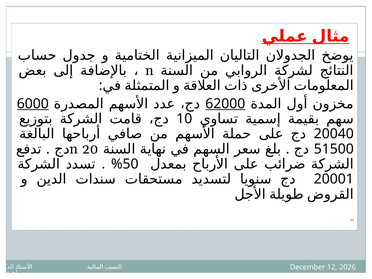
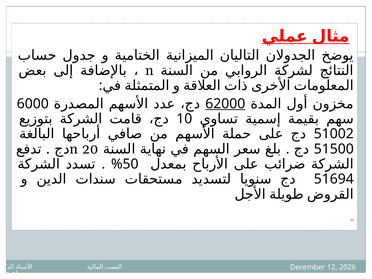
6000 underline: present -> none
20040: 20040 -> 51002
20001: 20001 -> 51694
